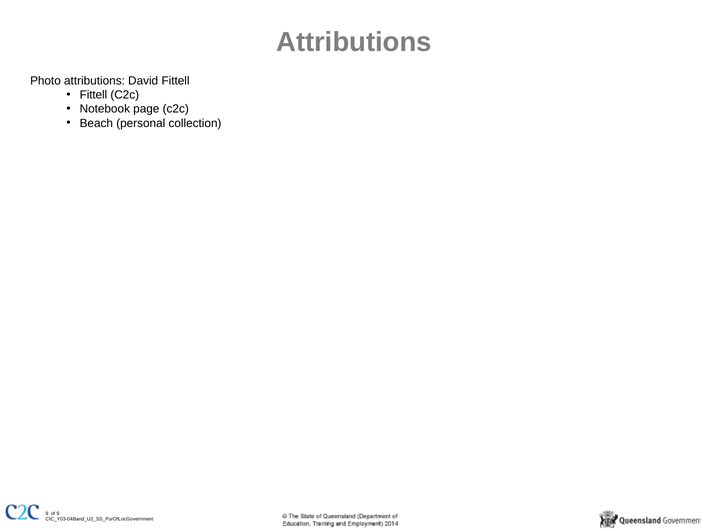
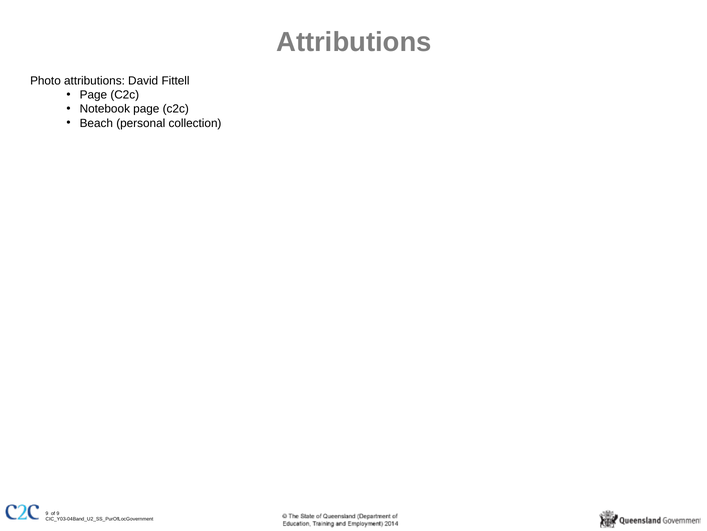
Fittell at (93, 95): Fittell -> Page
